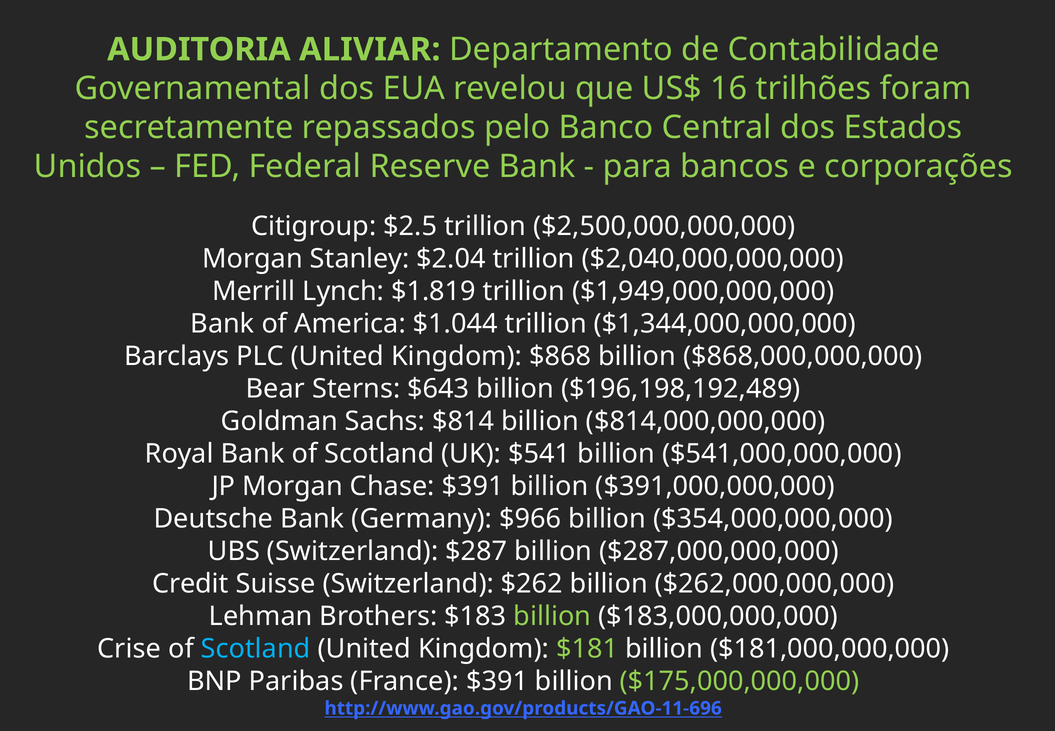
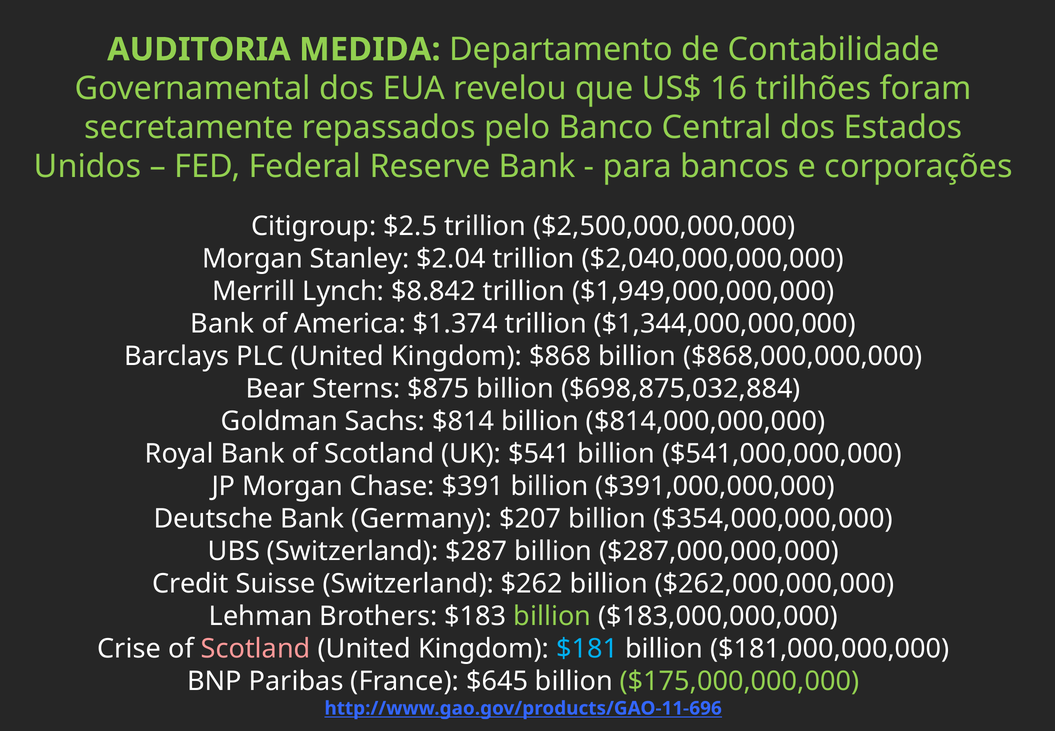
ALIVIAR: ALIVIAR -> MEDIDA
$1.819: $1.819 -> $8.842
$1.044: $1.044 -> $1.374
$643: $643 -> $875
$196,198,192,489: $196,198,192,489 -> $698,875,032,884
$966: $966 -> $207
Scotland at (256, 648) colour: light blue -> pink
$181 colour: light green -> light blue
France $391: $391 -> $645
